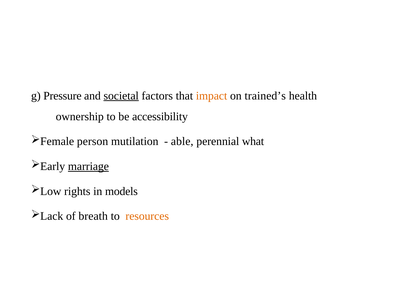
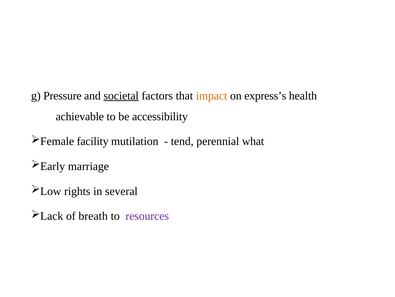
trained’s: trained’s -> express’s
ownership: ownership -> achievable
person: person -> facility
able: able -> tend
marriage underline: present -> none
models: models -> several
resources colour: orange -> purple
